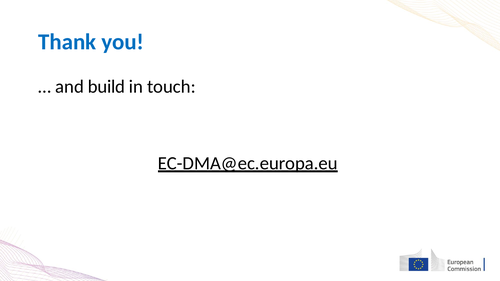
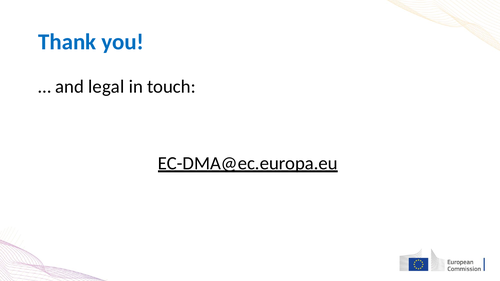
build: build -> legal
